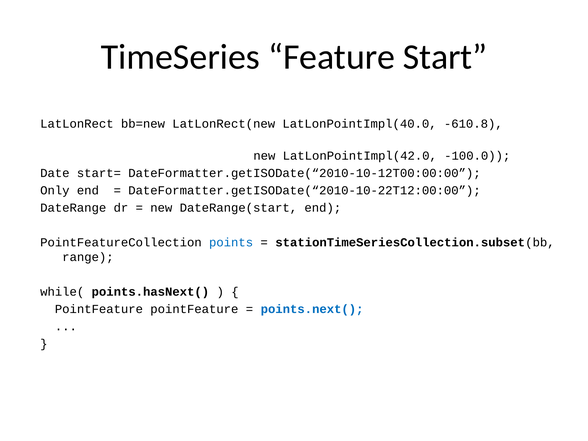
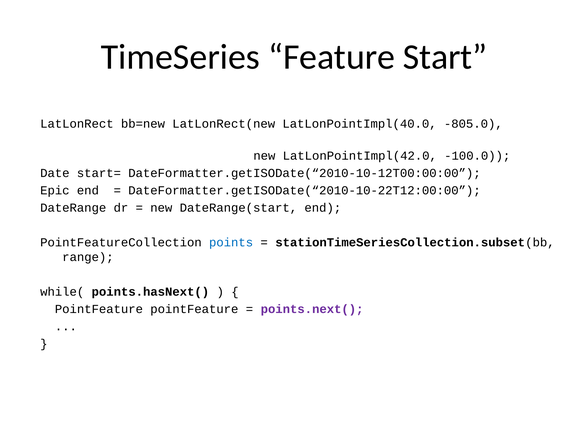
-610.8: -610.8 -> -805.0
Only: Only -> Epic
points.next( colour: blue -> purple
